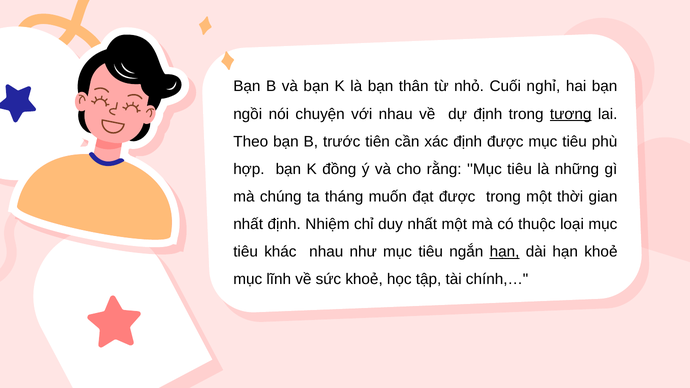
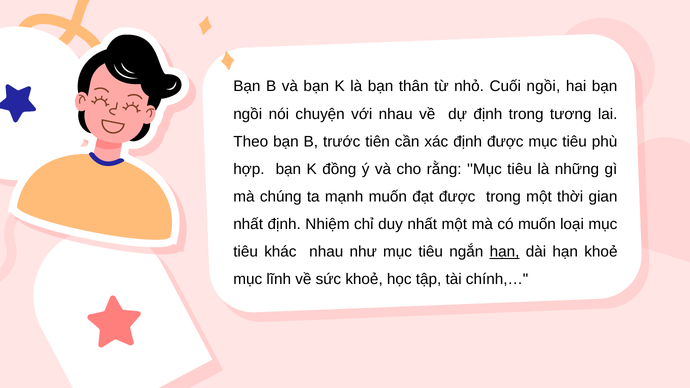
Cuối nghỉ: nghỉ -> ngồi
tương underline: present -> none
tháng: tháng -> mạnh
có thuộc: thuộc -> muốn
